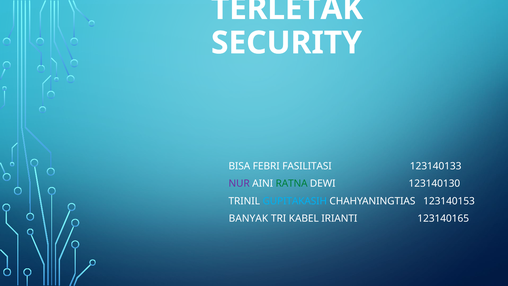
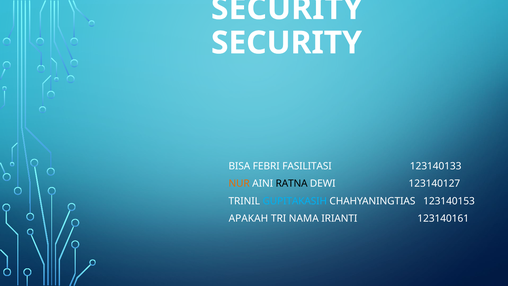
TERLETAK at (287, 9): TERLETAK -> SECURITY
NUR colour: purple -> orange
RATNA colour: green -> black
123140130: 123140130 -> 123140127
BANYAK: BANYAK -> APAKAH
KABEL: KABEL -> NAMA
123140165: 123140165 -> 123140161
